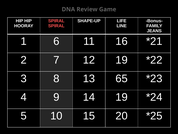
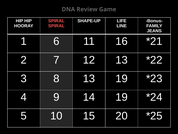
12 19: 19 -> 13
13 65: 65 -> 19
